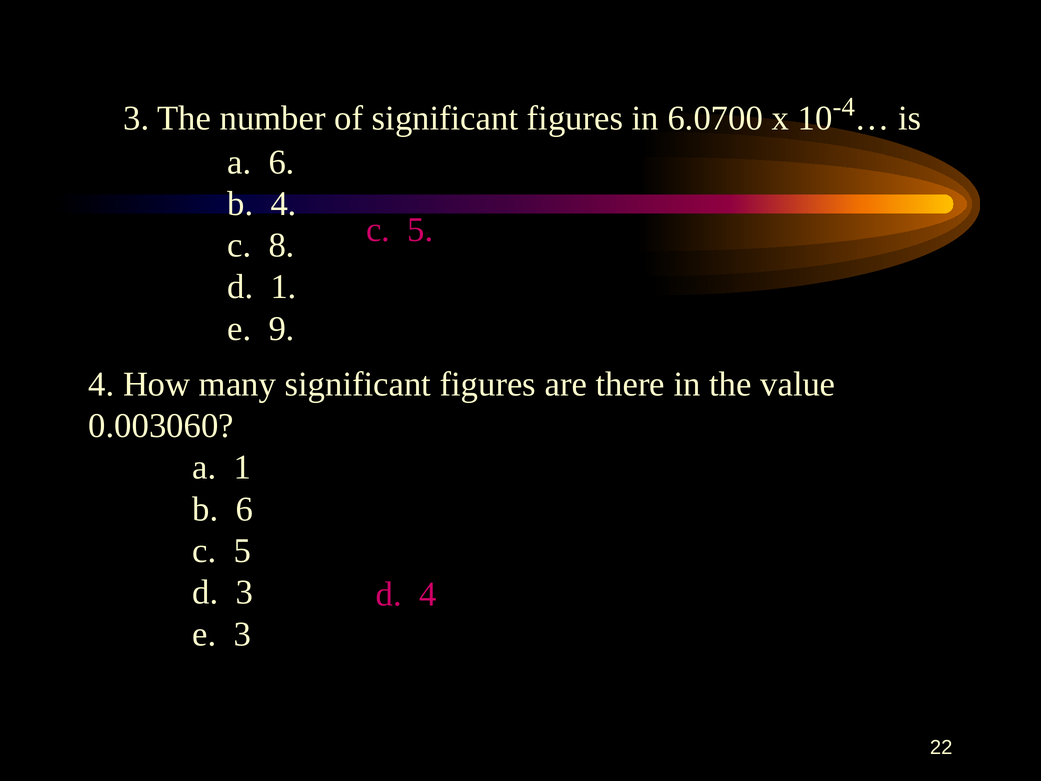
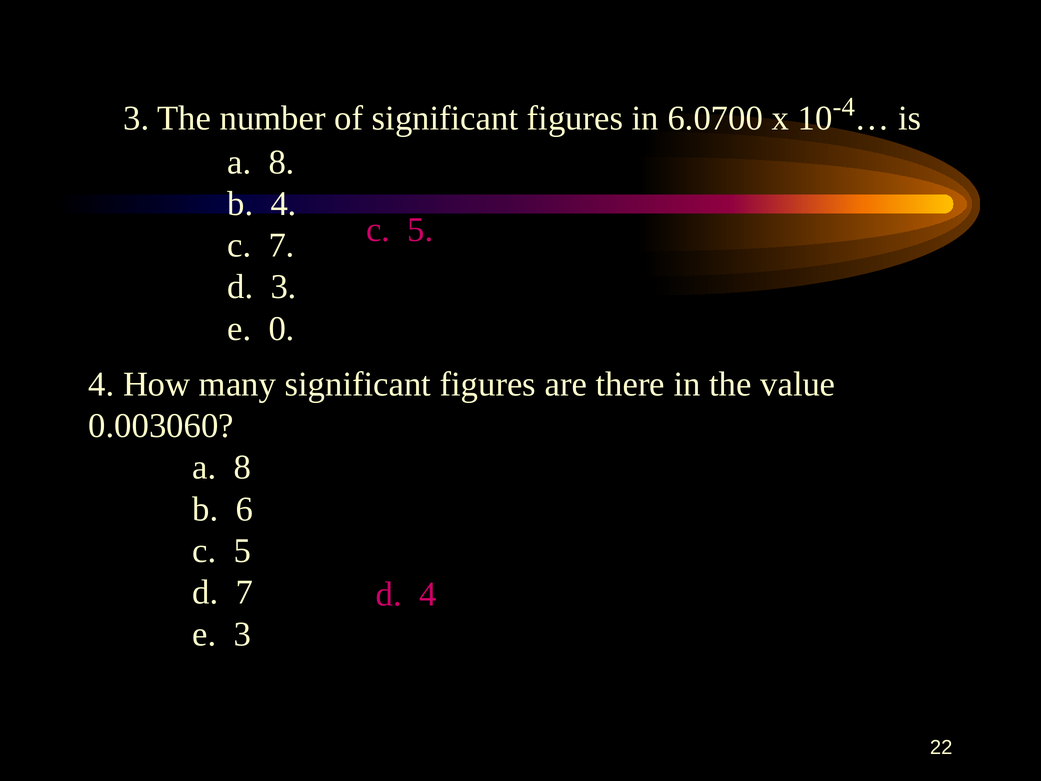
6 at (282, 162): 6 -> 8
c 8: 8 -> 7
d 1: 1 -> 3
9: 9 -> 0
1 at (242, 467): 1 -> 8
d 3: 3 -> 7
